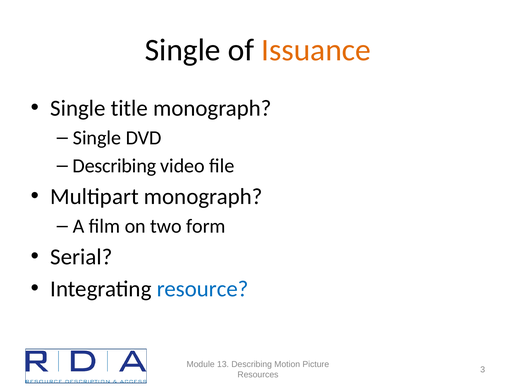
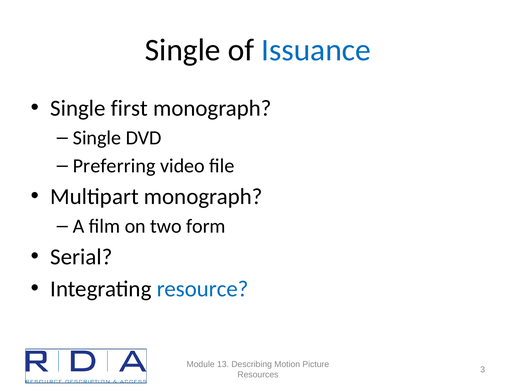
Issuance colour: orange -> blue
title: title -> first
Describing at (114, 166): Describing -> Preferring
